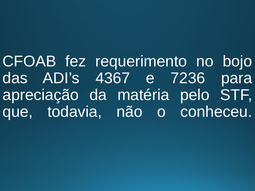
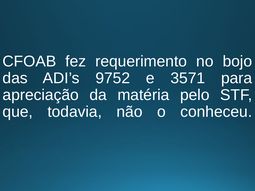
4367: 4367 -> 9752
7236: 7236 -> 3571
